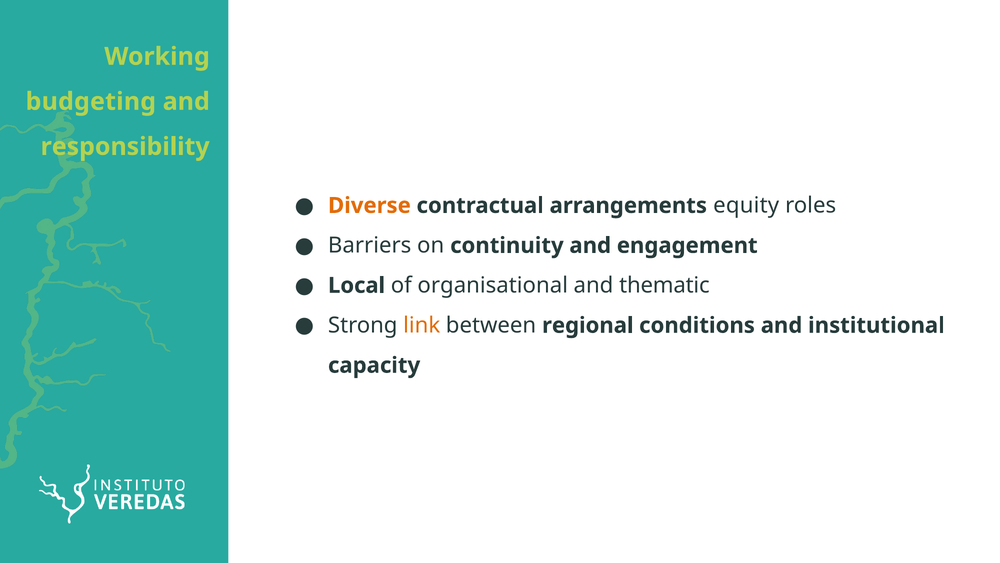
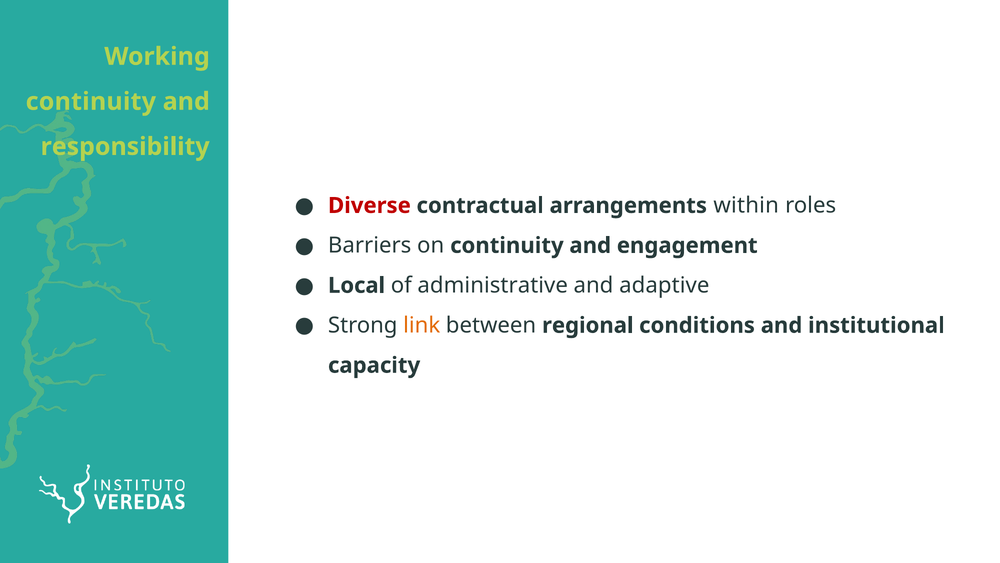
budgeting at (91, 102): budgeting -> continuity
Diverse colour: orange -> red
equity: equity -> within
organisational: organisational -> administrative
thematic: thematic -> adaptive
